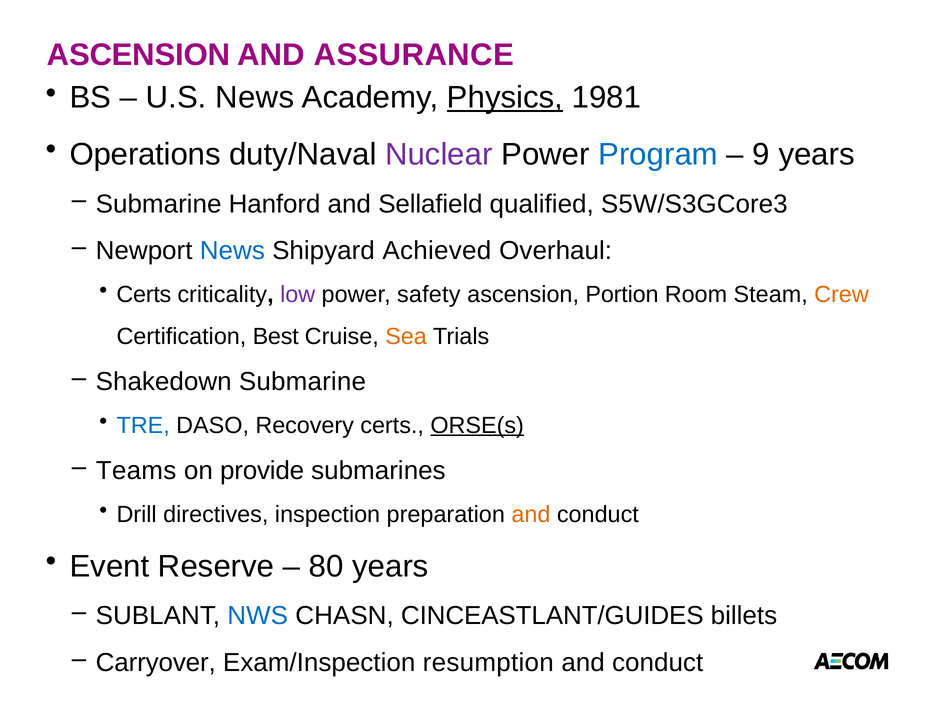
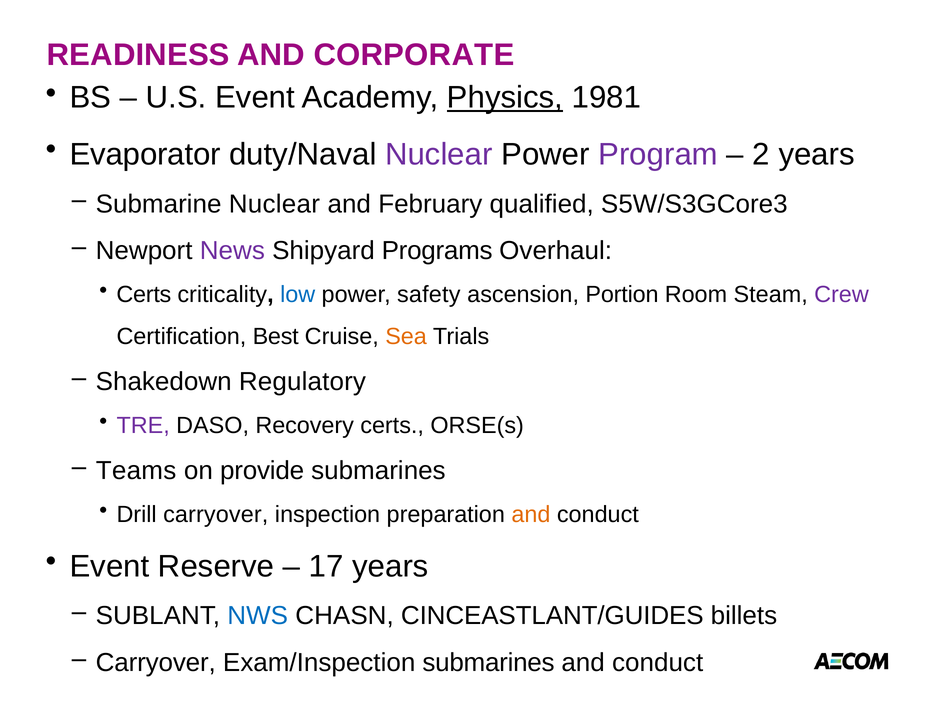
ASCENSION at (138, 55): ASCENSION -> READINESS
ASSURANCE: ASSURANCE -> CORPORATE
U.S News: News -> Event
Operations: Operations -> Evaporator
Program colour: blue -> purple
9: 9 -> 2
Submarine Hanford: Hanford -> Nuclear
Sellafield: Sellafield -> February
News at (232, 251) colour: blue -> purple
Achieved: Achieved -> Programs
low colour: purple -> blue
Crew colour: orange -> purple
Shakedown Submarine: Submarine -> Regulatory
TRE colour: blue -> purple
ORSE(s underline: present -> none
Drill directives: directives -> carryover
80: 80 -> 17
Exam/Inspection resumption: resumption -> submarines
